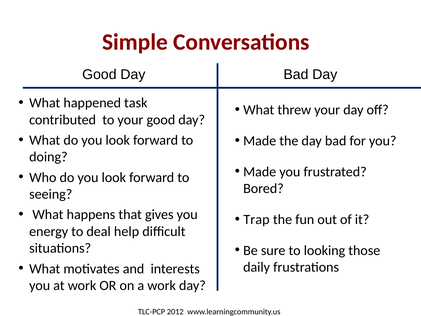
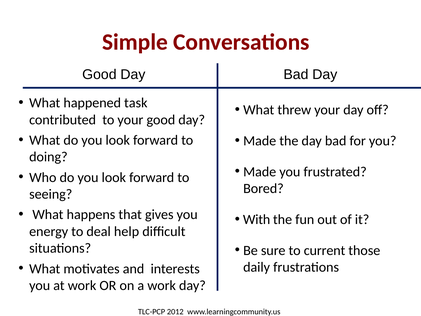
Trap: Trap -> With
looking: looking -> current
